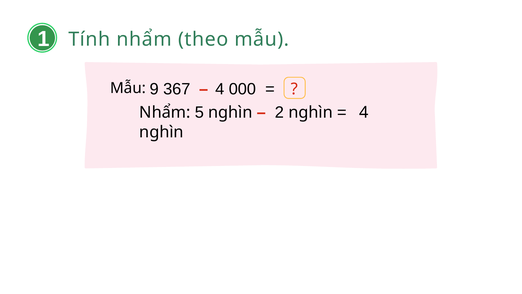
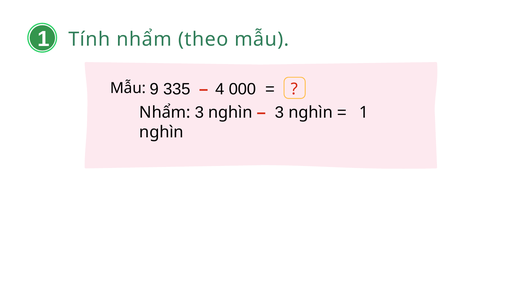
367: 367 -> 335
Nhẩm 5: 5 -> 3
2 at (279, 112): 2 -> 3
4 at (364, 112): 4 -> 1
